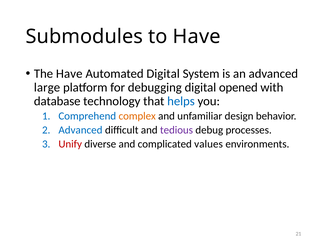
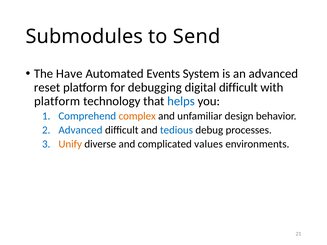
to Have: Have -> Send
Automated Digital: Digital -> Events
large: large -> reset
digital opened: opened -> difficult
database at (57, 101): database -> platform
tedious colour: purple -> blue
Unify colour: red -> orange
